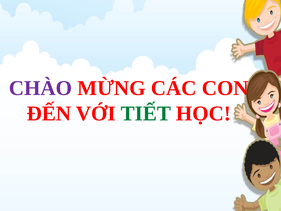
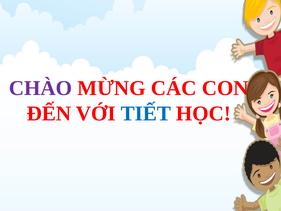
TIẾT colour: green -> blue
